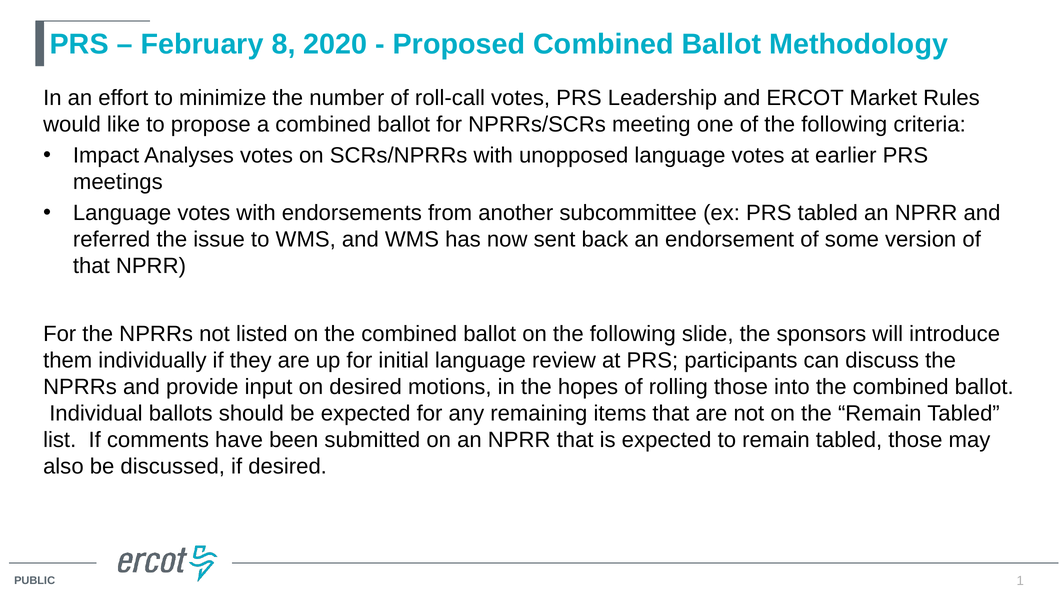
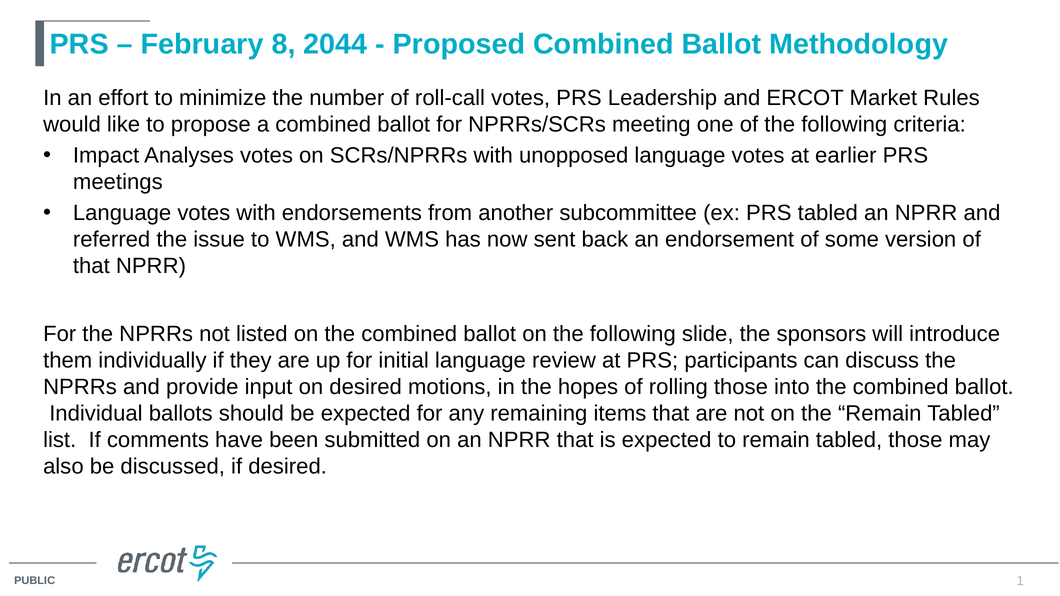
2020: 2020 -> 2044
